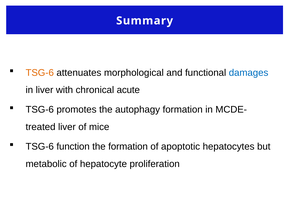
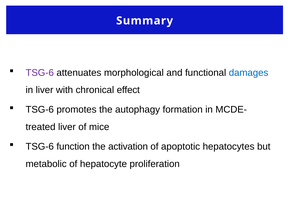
TSG-6 at (40, 73) colour: orange -> purple
acute: acute -> effect
the formation: formation -> activation
